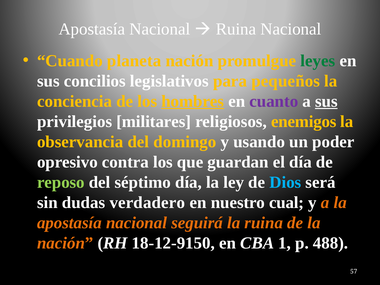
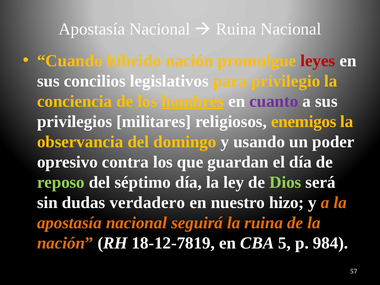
planeta: planeta -> híbrido
leyes colour: green -> red
pequeños: pequeños -> privilegio
sus at (326, 101) underline: present -> none
Dios colour: light blue -> light green
cual: cual -> hizo
18-12-9150: 18-12-9150 -> 18-12-7819
1: 1 -> 5
488: 488 -> 984
